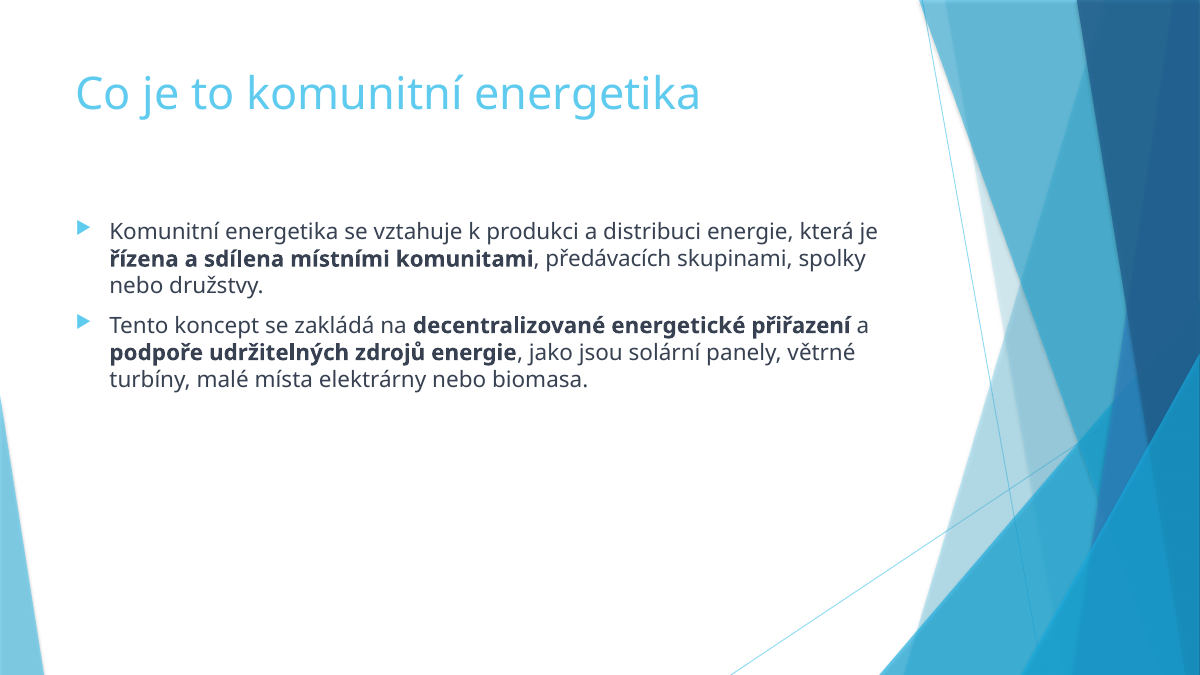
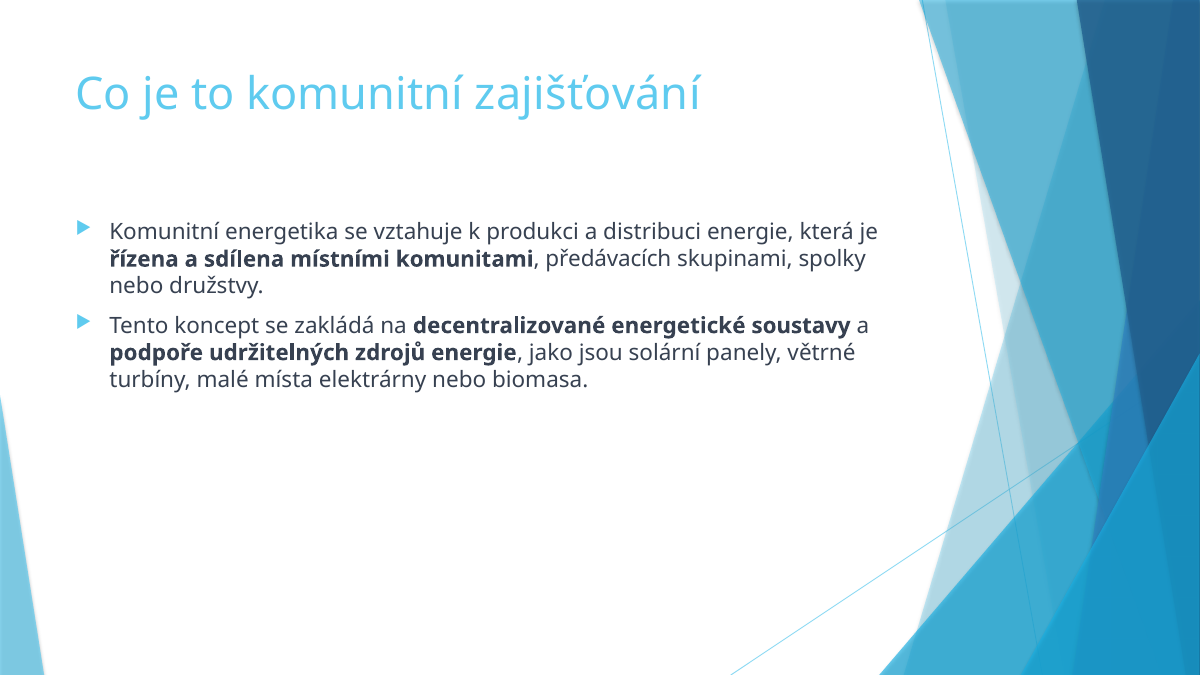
to komunitní energetika: energetika -> zajišťování
přiřazení: přiřazení -> soustavy
